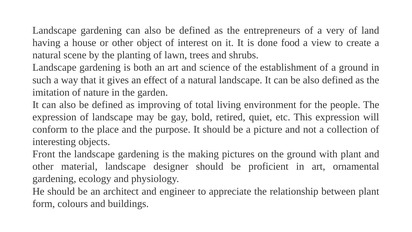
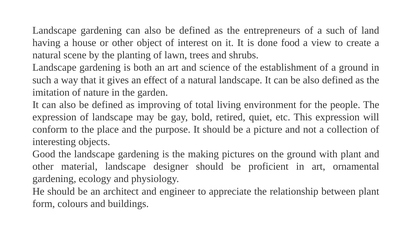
a very: very -> such
Front: Front -> Good
